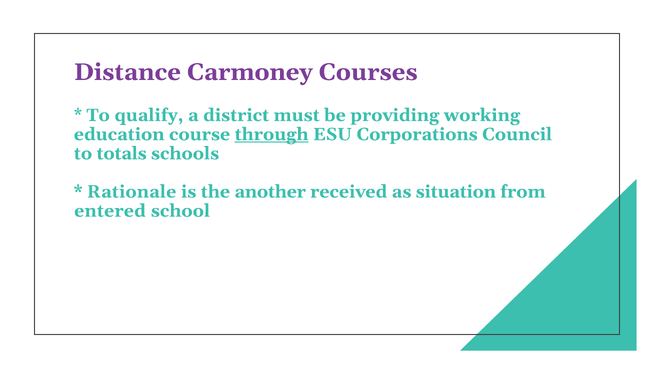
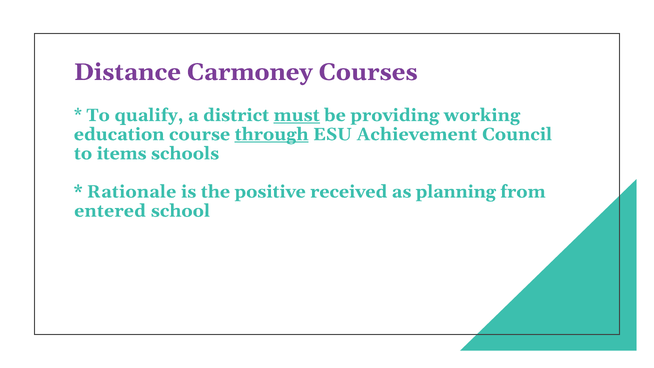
must underline: none -> present
Corporations: Corporations -> Achievement
totals: totals -> items
another: another -> positive
situation: situation -> planning
